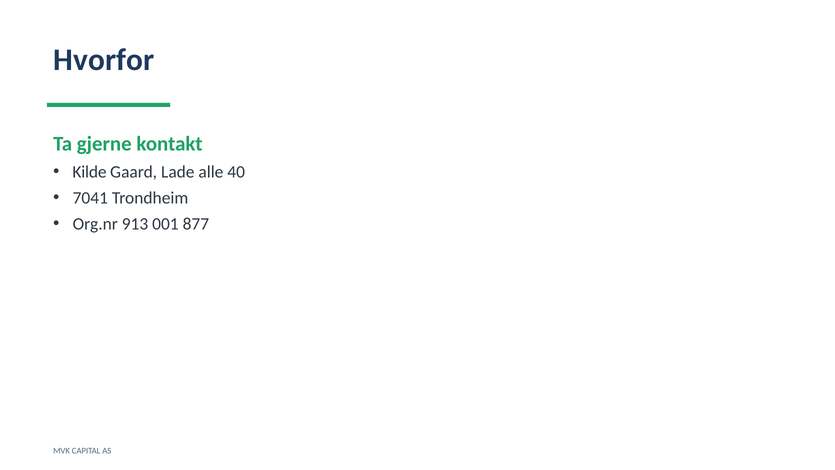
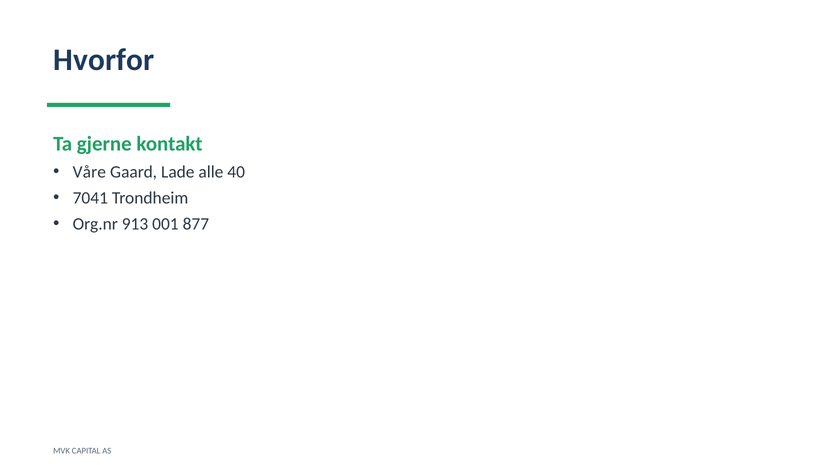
Kilde: Kilde -> Våre
